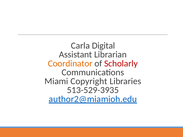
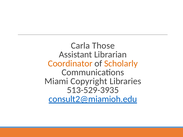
Digital: Digital -> Those
Scholarly colour: red -> orange
author2@miamioh.edu: author2@miamioh.edu -> consult2@miamioh.edu
